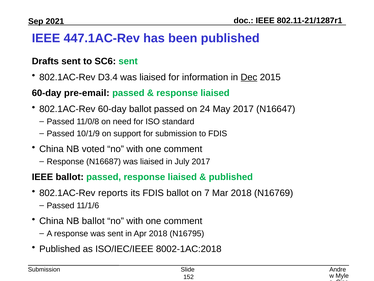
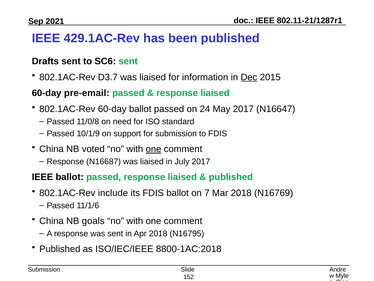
447.1AC-Rev: 447.1AC-Rev -> 429.1AC-Rev
D3.4: D3.4 -> D3.7
one at (153, 149) underline: none -> present
reports: reports -> include
NB ballot: ballot -> goals
8002-1AC:2018: 8002-1AC:2018 -> 8800-1AC:2018
